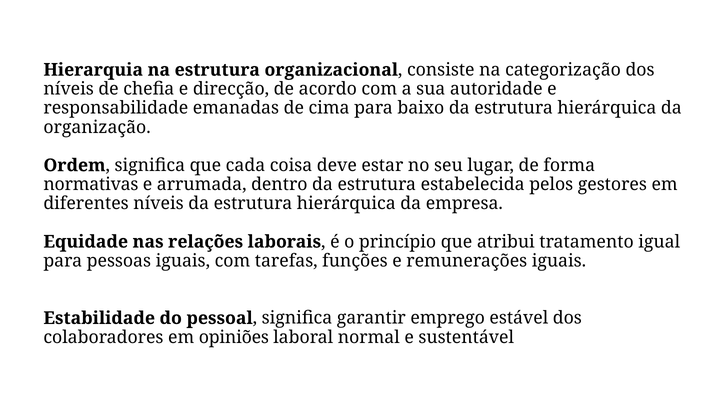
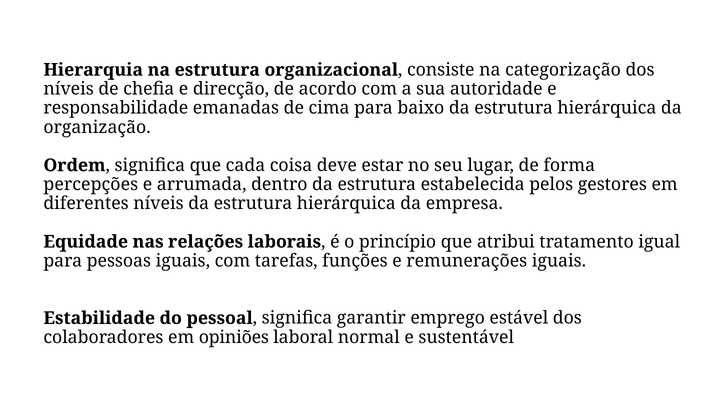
normativas: normativas -> percepções
